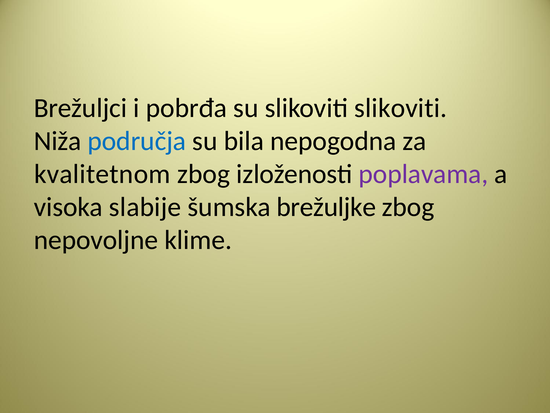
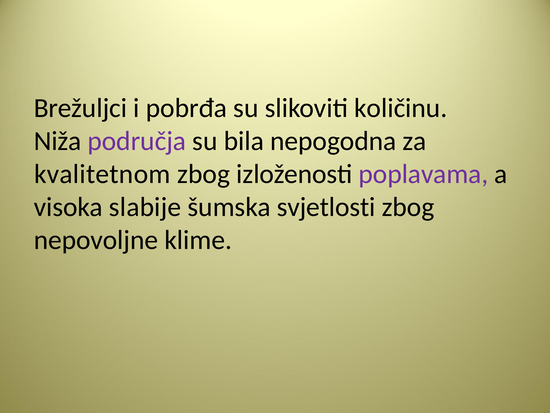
slikoviti slikoviti: slikoviti -> količinu
područja colour: blue -> purple
brežuljke: brežuljke -> svjetlosti
